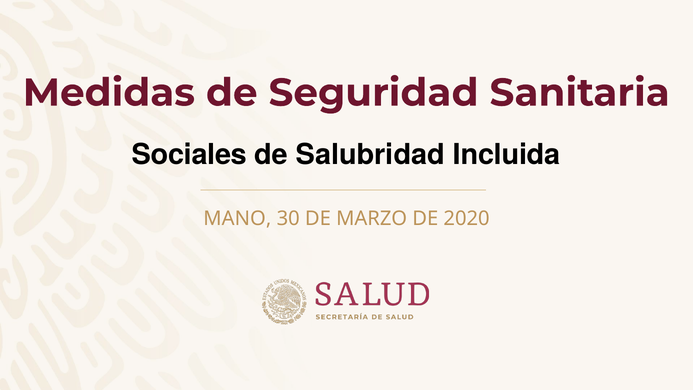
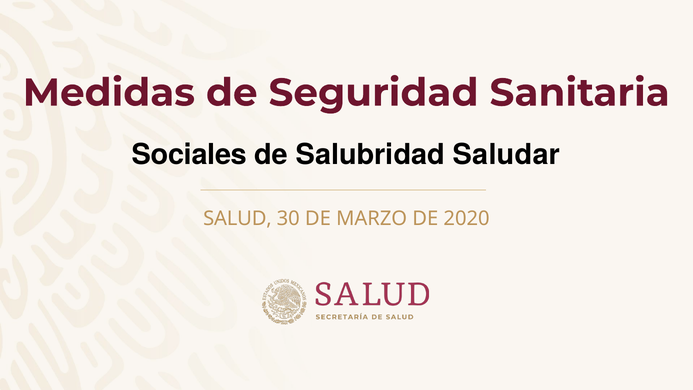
Incluida: Incluida -> Saludar
MANO: MANO -> SALUD
